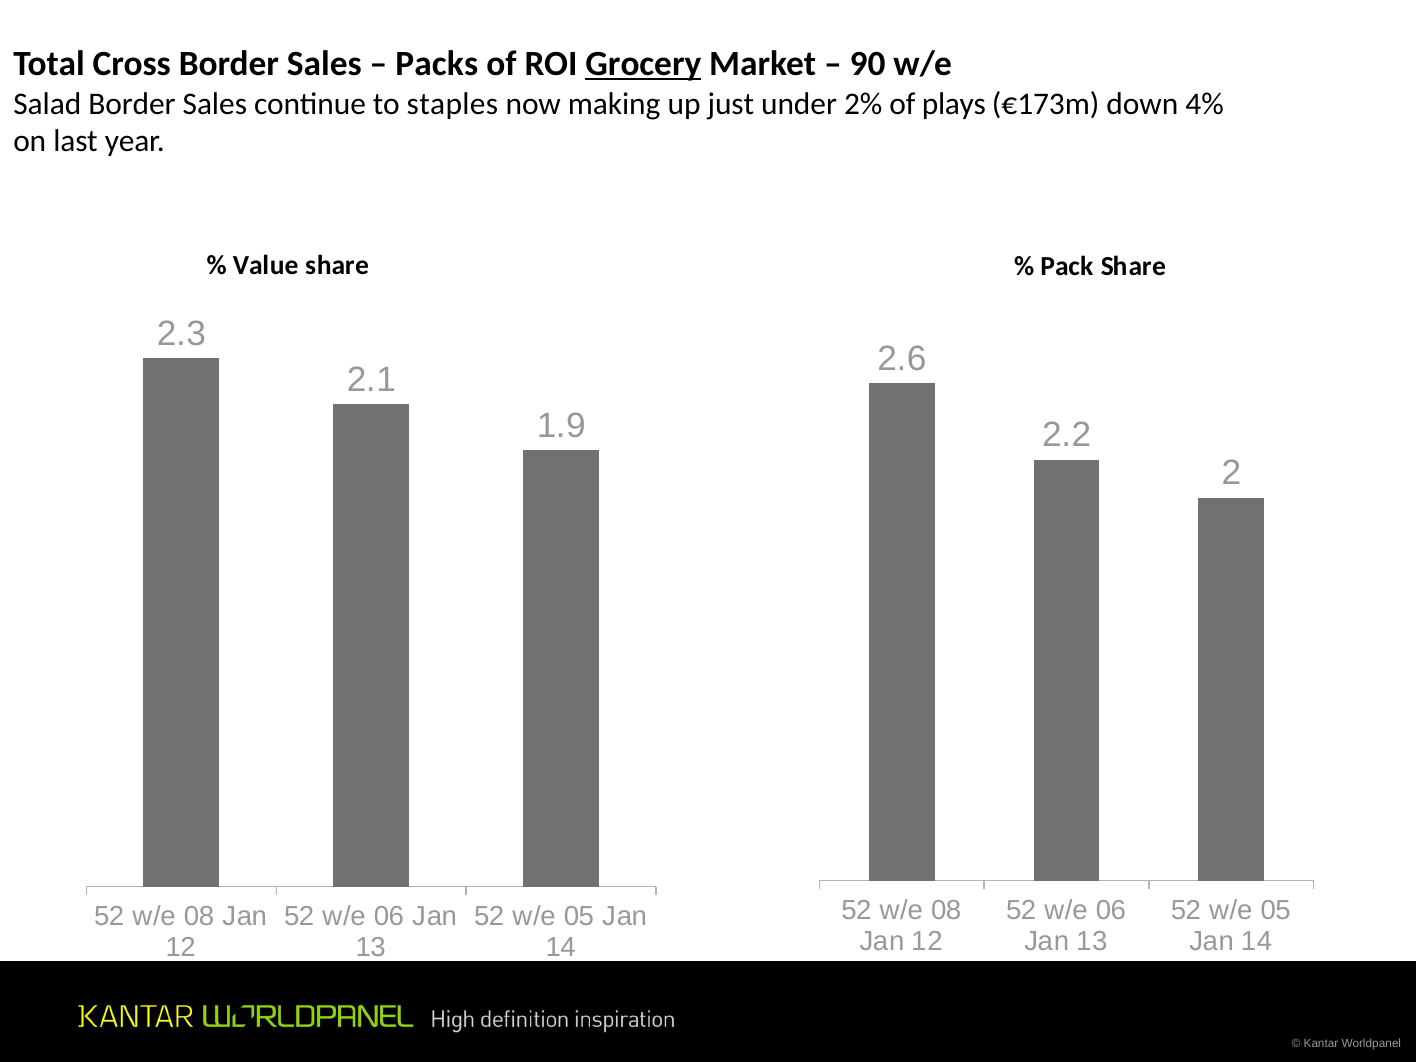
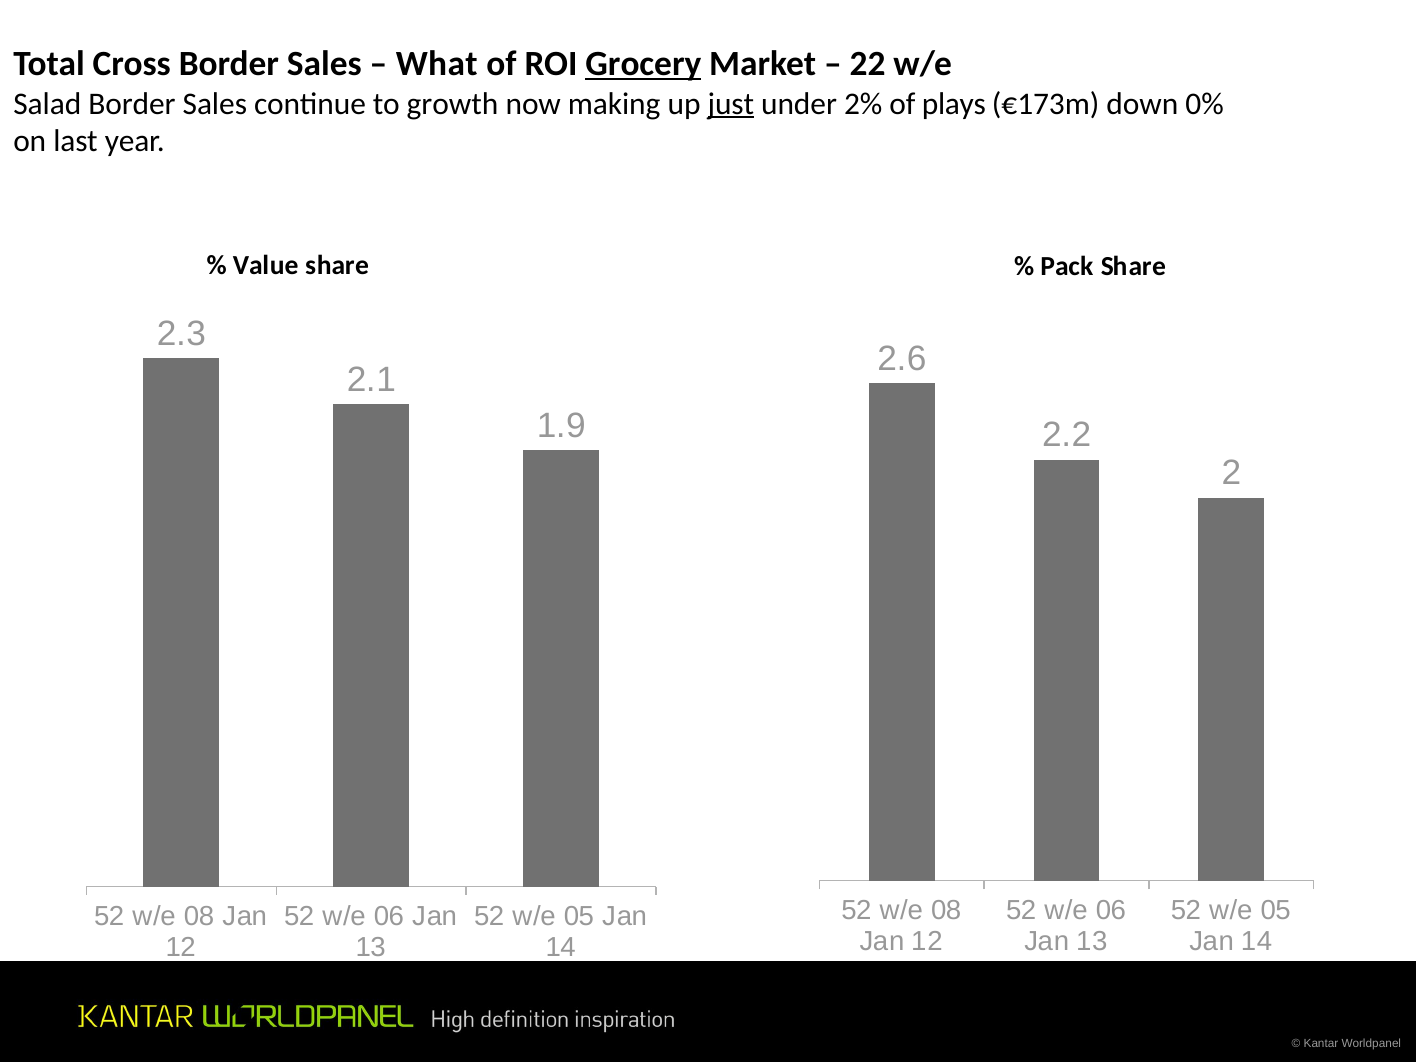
Packs: Packs -> What
90: 90 -> 22
staples: staples -> growth
just underline: none -> present
4%: 4% -> 0%
